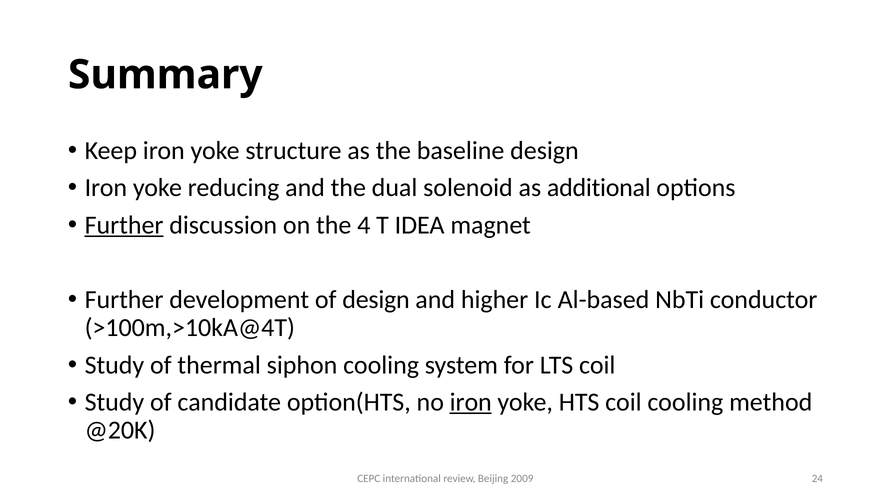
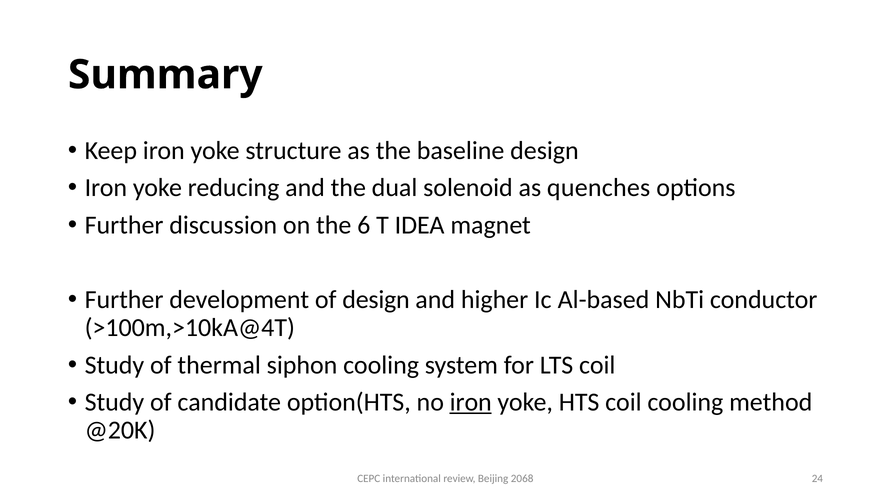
additional: additional -> quenches
Further at (124, 225) underline: present -> none
4: 4 -> 6
2009: 2009 -> 2068
